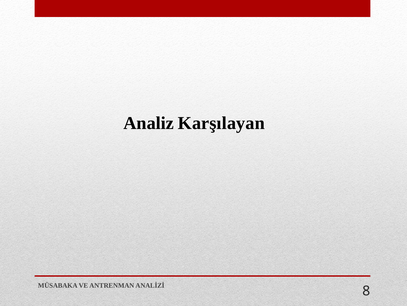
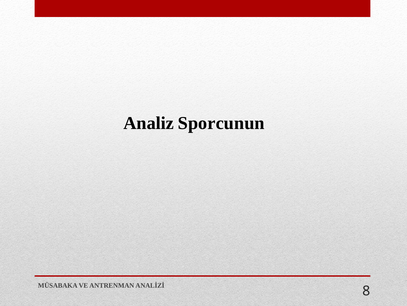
Karşılayan: Karşılayan -> Sporcunun
